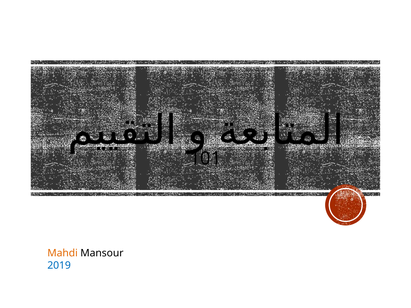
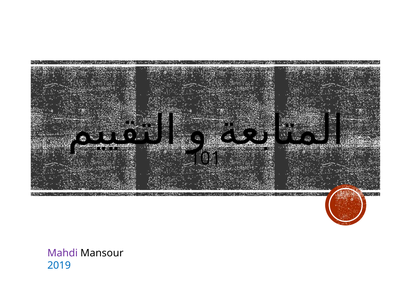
Mahdi colour: orange -> purple
